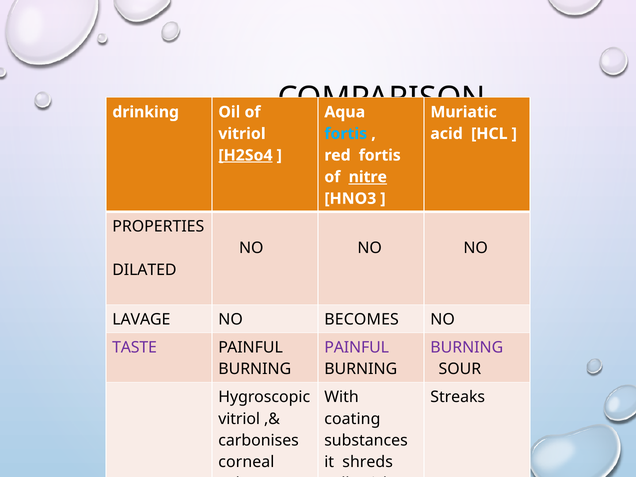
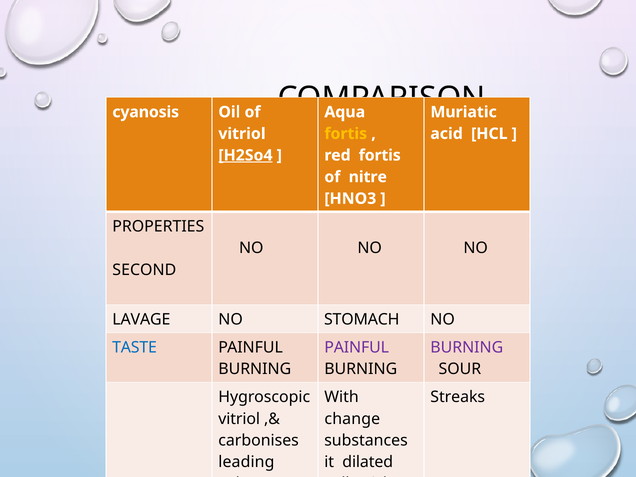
drinking: drinking -> cyanosis
fortis at (346, 134) colour: light blue -> yellow
nitre underline: present -> none
DILATED: DILATED -> SECOND
BECOMES: BECOMES -> STOMACH
TASTE colour: purple -> blue
coating: coating -> change
corneal: corneal -> leading
shreds: shreds -> dilated
